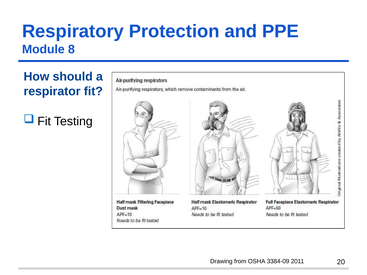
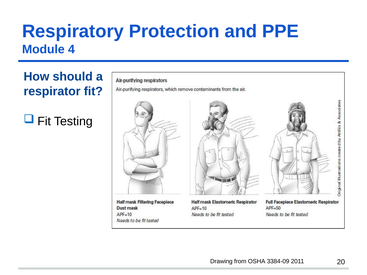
8: 8 -> 4
